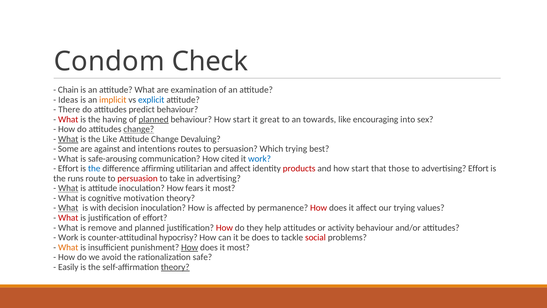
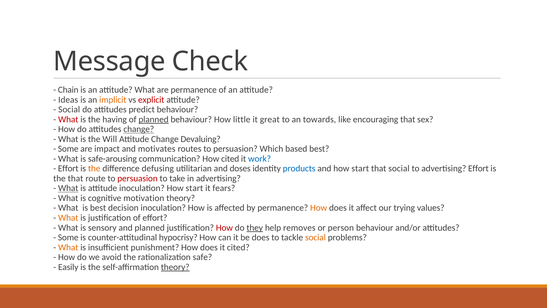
Condom: Condom -> Message
are examination: examination -> permanence
explicit colour: blue -> red
There at (69, 109): There -> Social
behaviour How start: start -> little
encouraging into: into -> that
What at (68, 139) underline: present -> none
the Like: Like -> Will
against: against -> impact
intentions: intentions -> motivates
Which trying: trying -> based
the at (94, 168) colour: blue -> orange
affirming: affirming -> defusing
and affect: affect -> doses
products colour: red -> blue
that those: those -> social
the runs: runs -> that
inoculation How fears: fears -> start
most at (224, 188): most -> fears
What at (68, 208) underline: present -> none
is with: with -> best
How at (319, 208) colour: red -> orange
What at (68, 218) colour: red -> orange
remove: remove -> sensory
they underline: none -> present
help attitudes: attitudes -> removes
activity: activity -> person
Work at (68, 237): Work -> Some
social at (315, 237) colour: red -> orange
How at (190, 247) underline: present -> none
does it most: most -> cited
